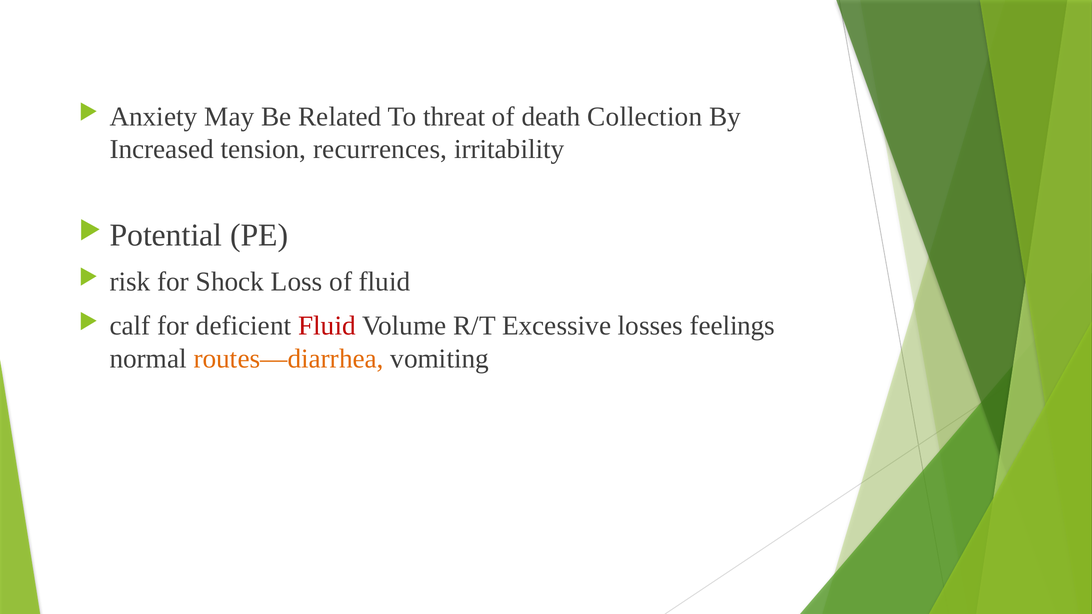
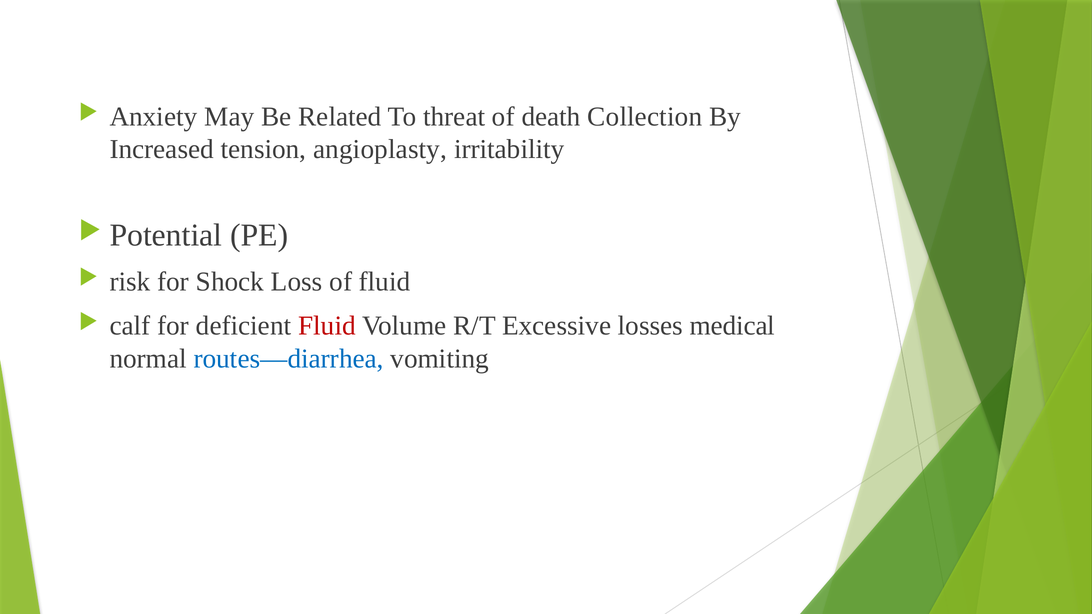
recurrences: recurrences -> angioplasty
feelings: feelings -> medical
routes—diarrhea colour: orange -> blue
